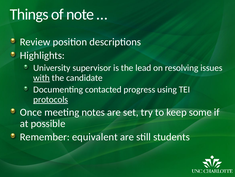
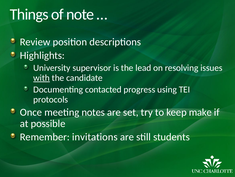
protocols underline: present -> none
some: some -> make
equivalent: equivalent -> invitations
